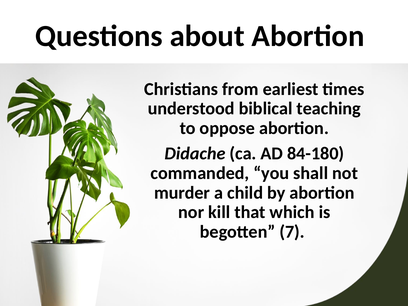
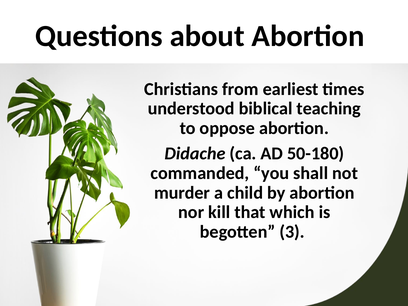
84-180: 84-180 -> 50-180
7: 7 -> 3
